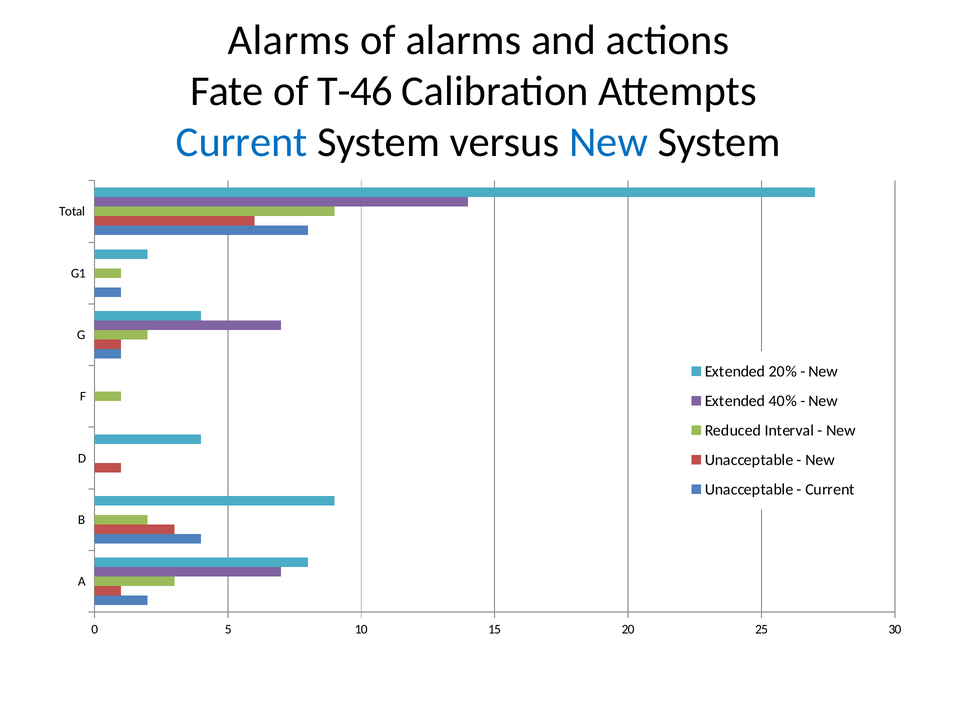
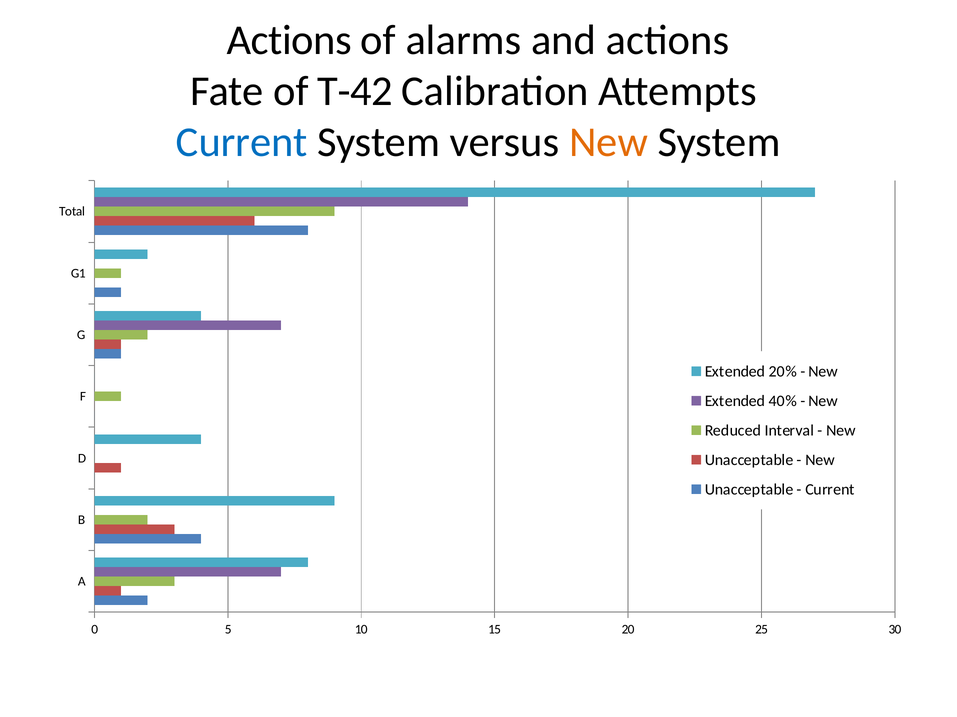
Alarms at (289, 40): Alarms -> Actions
T-46: T-46 -> T-42
New at (609, 143) colour: blue -> orange
